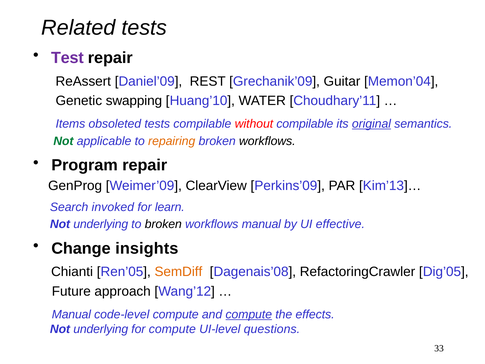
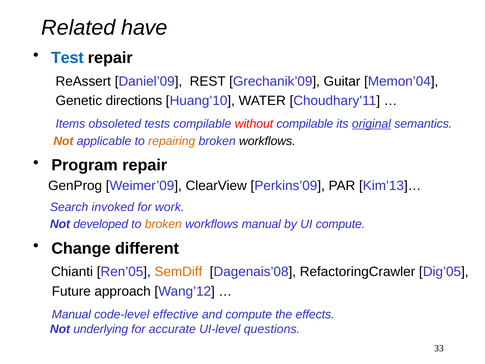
Related tests: tests -> have
Test colour: purple -> blue
swapping: swapping -> directions
Not at (63, 141) colour: green -> orange
learn: learn -> work
underlying at (101, 224): underlying -> developed
broken at (163, 224) colour: black -> orange
UI effective: effective -> compute
insights: insights -> different
code-level compute: compute -> effective
compute at (249, 314) underline: present -> none
for compute: compute -> accurate
